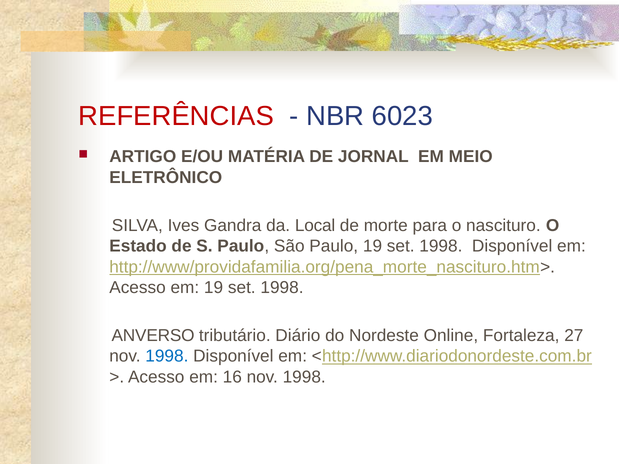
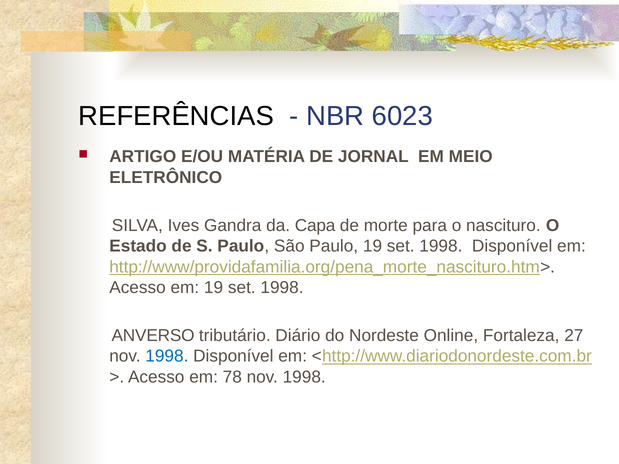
REFERÊNCIAS colour: red -> black
Local: Local -> Capa
16: 16 -> 78
